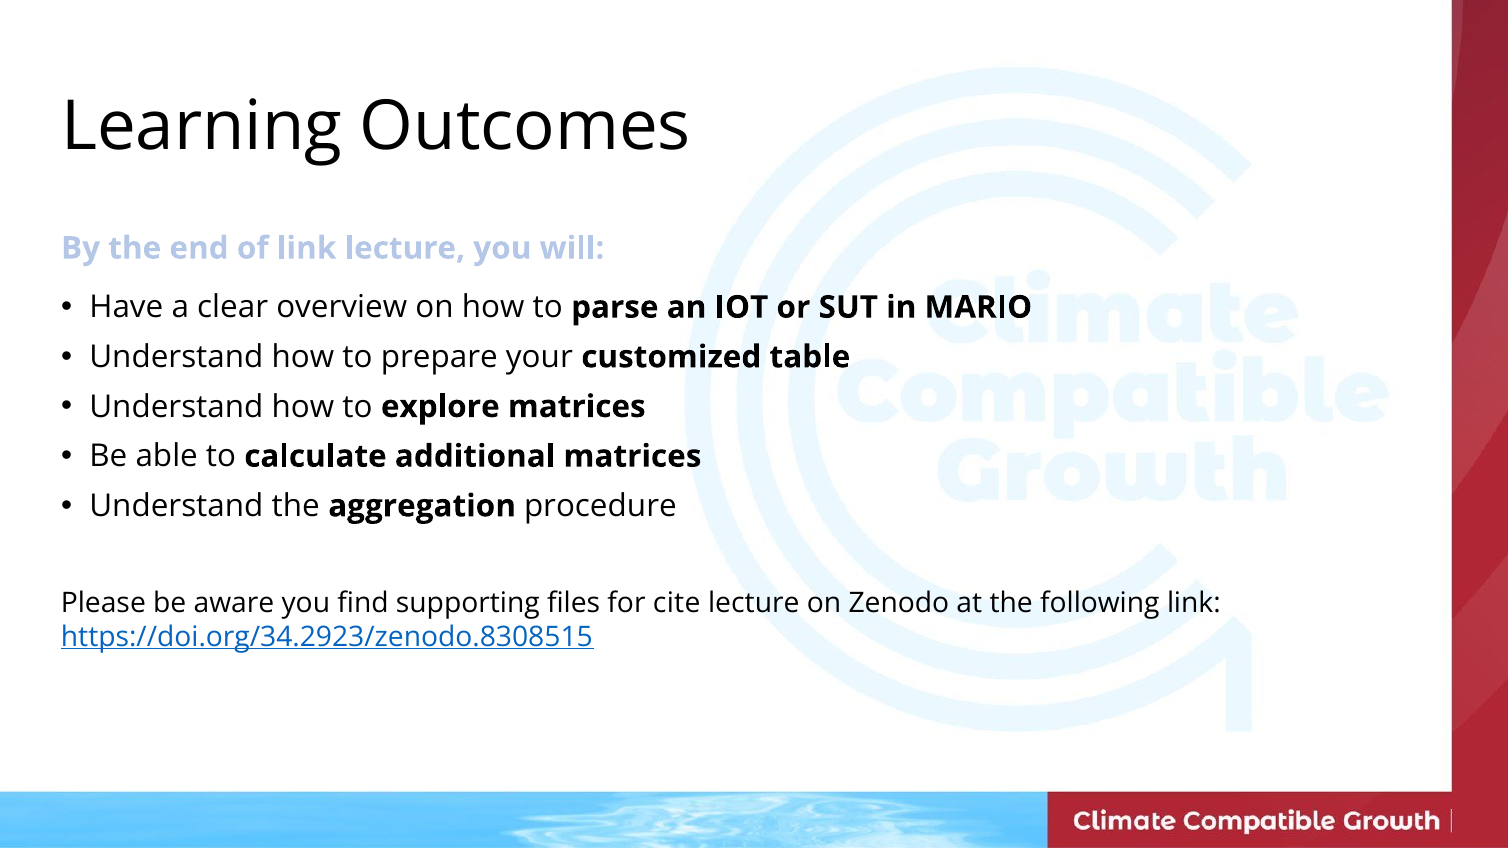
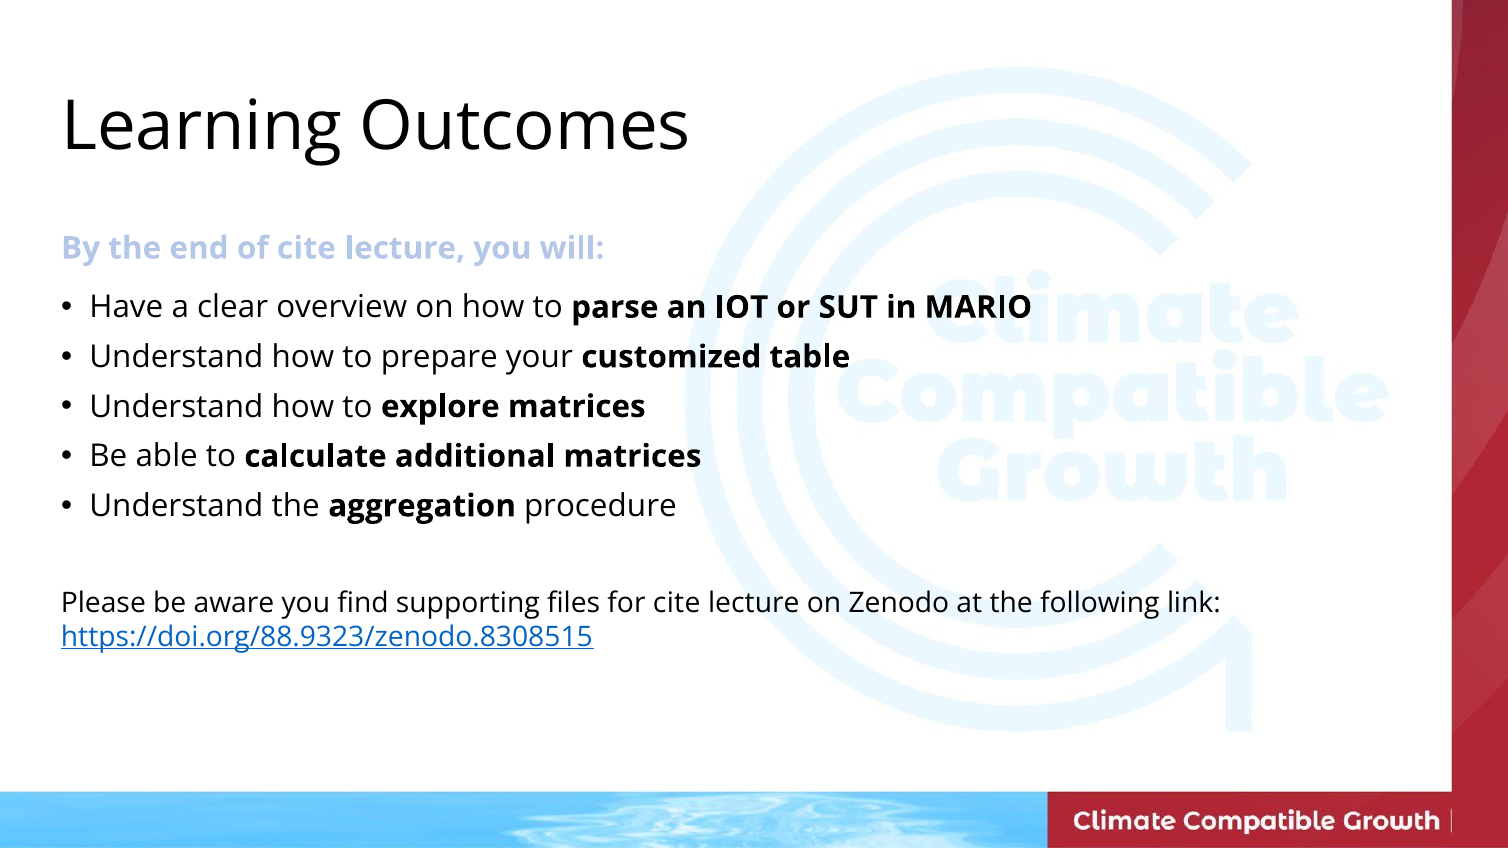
of link: link -> cite
https://doi.org/34.2923/zenodo.8308515: https://doi.org/34.2923/zenodo.8308515 -> https://doi.org/88.9323/zenodo.8308515
